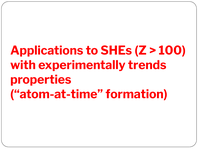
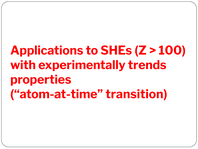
formation: formation -> transition
